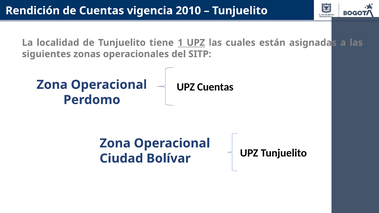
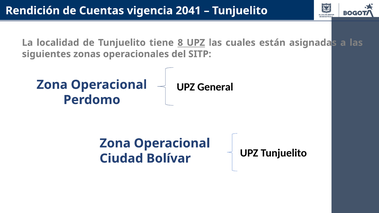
2010: 2010 -> 2041
1: 1 -> 8
UPZ Cuentas: Cuentas -> General
